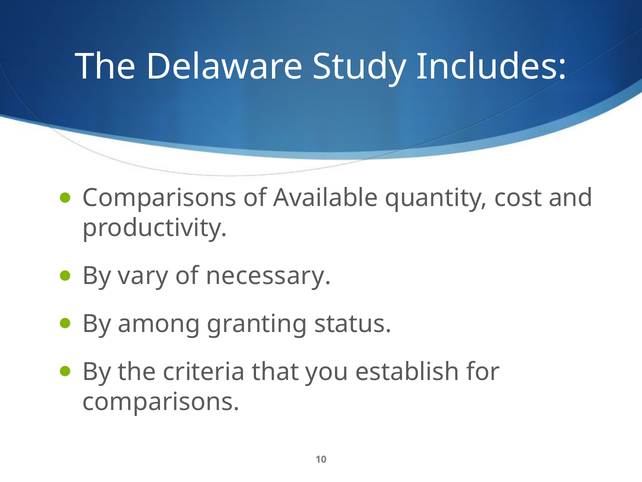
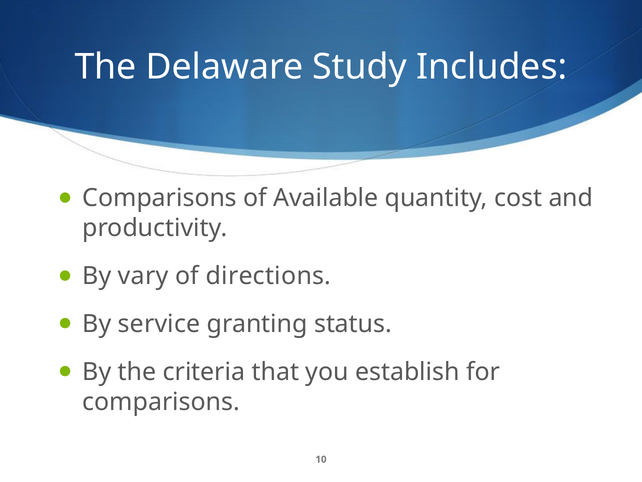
necessary: necessary -> directions
among: among -> service
